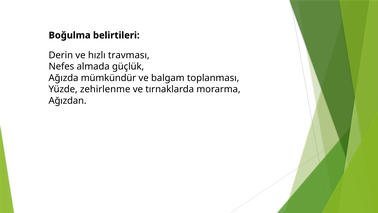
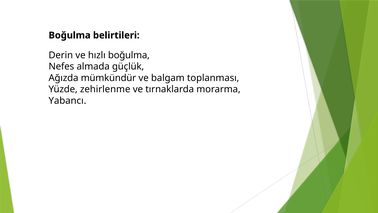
hızlı travması: travması -> boğulma
Ağızdan: Ağızdan -> Yabancı
